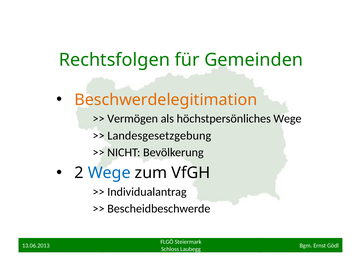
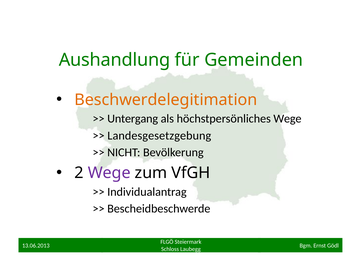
Rechtsfolgen: Rechtsfolgen -> Aushandlung
Vermögen: Vermögen -> Untergang
Wege at (109, 173) colour: blue -> purple
